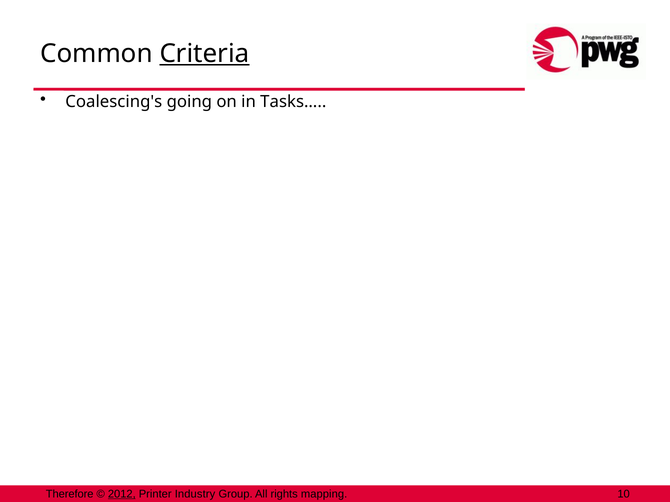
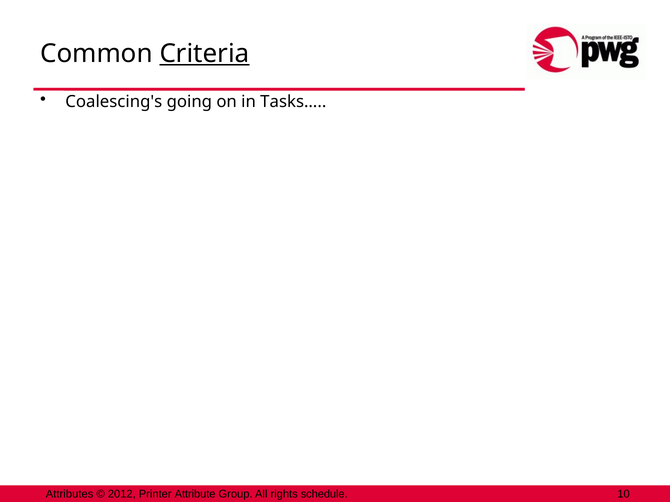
Therefore: Therefore -> Attributes
2012 underline: present -> none
Industry: Industry -> Attribute
mapping: mapping -> schedule
